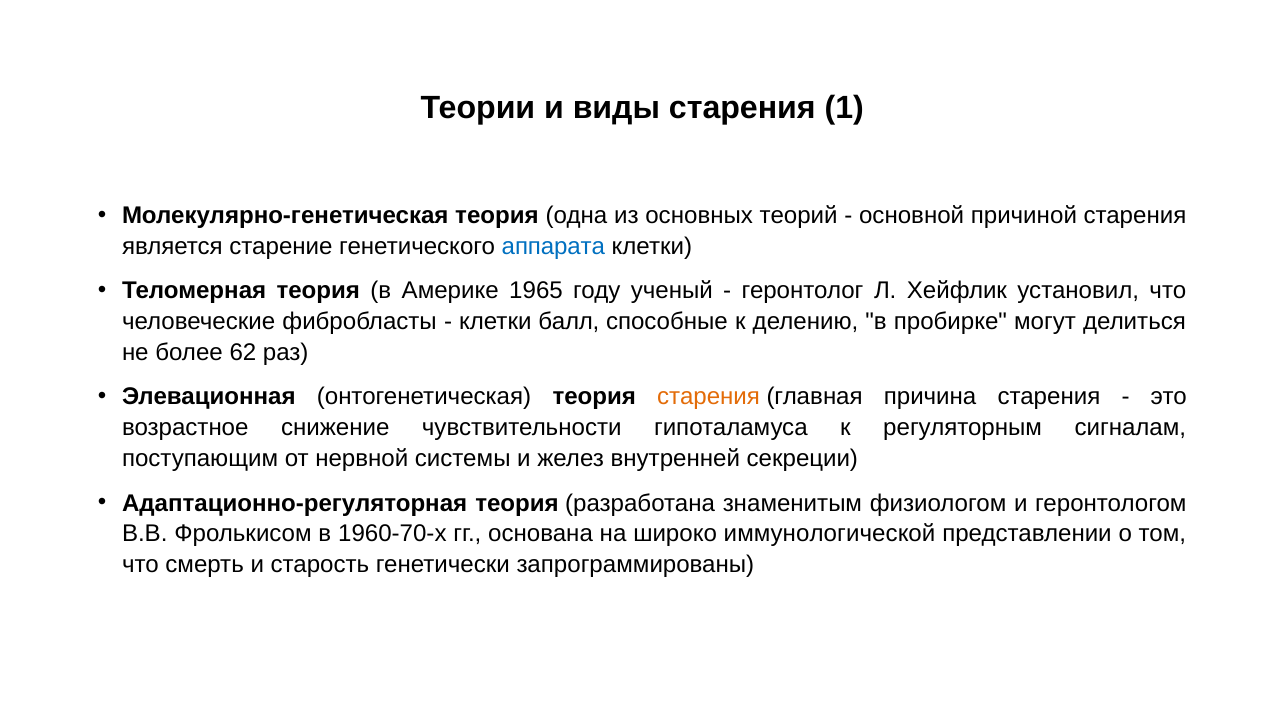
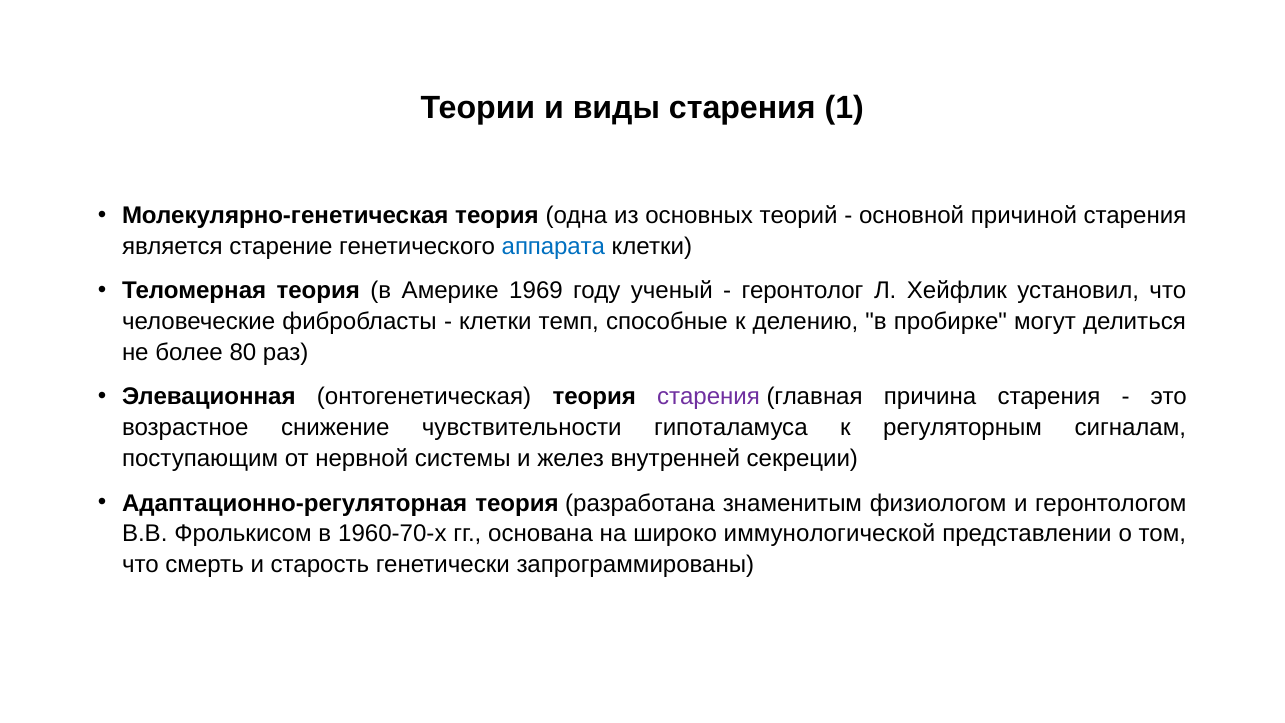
1965: 1965 -> 1969
балл: балл -> темп
62: 62 -> 80
старения at (708, 397) colour: orange -> purple
